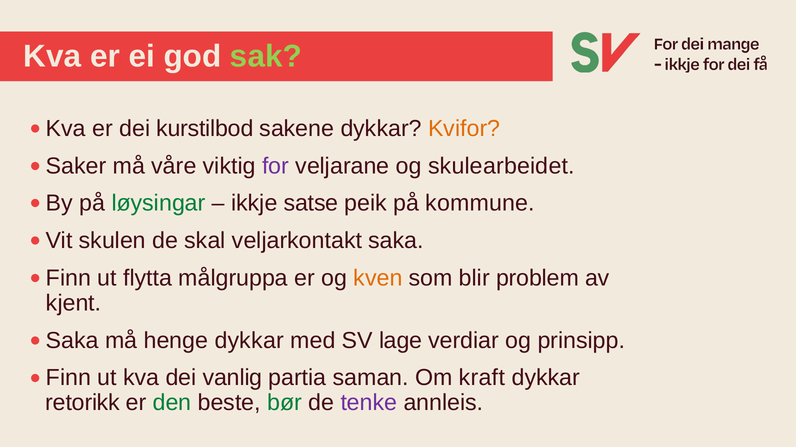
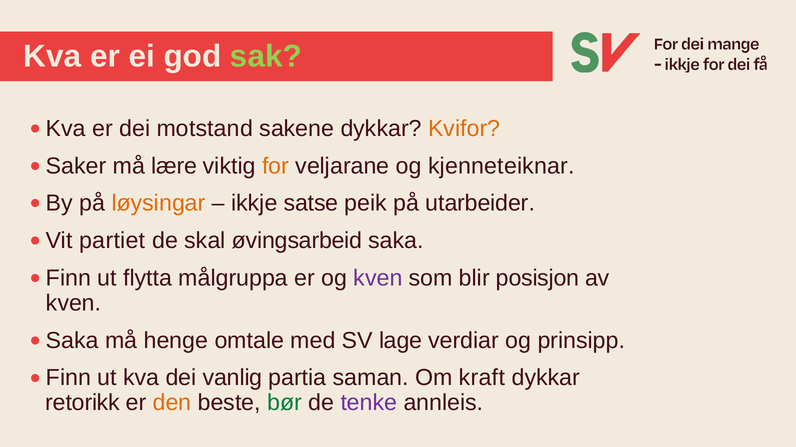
kurstilbod: kurstilbod -> motstand
våre: våre -> lære
for colour: purple -> orange
skulearbeidet: skulearbeidet -> kjenneteiknar
løysingar colour: green -> orange
kommune: kommune -> utarbeider
skulen: skulen -> partiet
veljarkontakt: veljarkontakt -> øvingsarbeid
kven at (378, 279) colour: orange -> purple
problem: problem -> posisjon
kjent at (74, 304): kjent -> kven
henge dykkar: dykkar -> omtale
den colour: green -> orange
